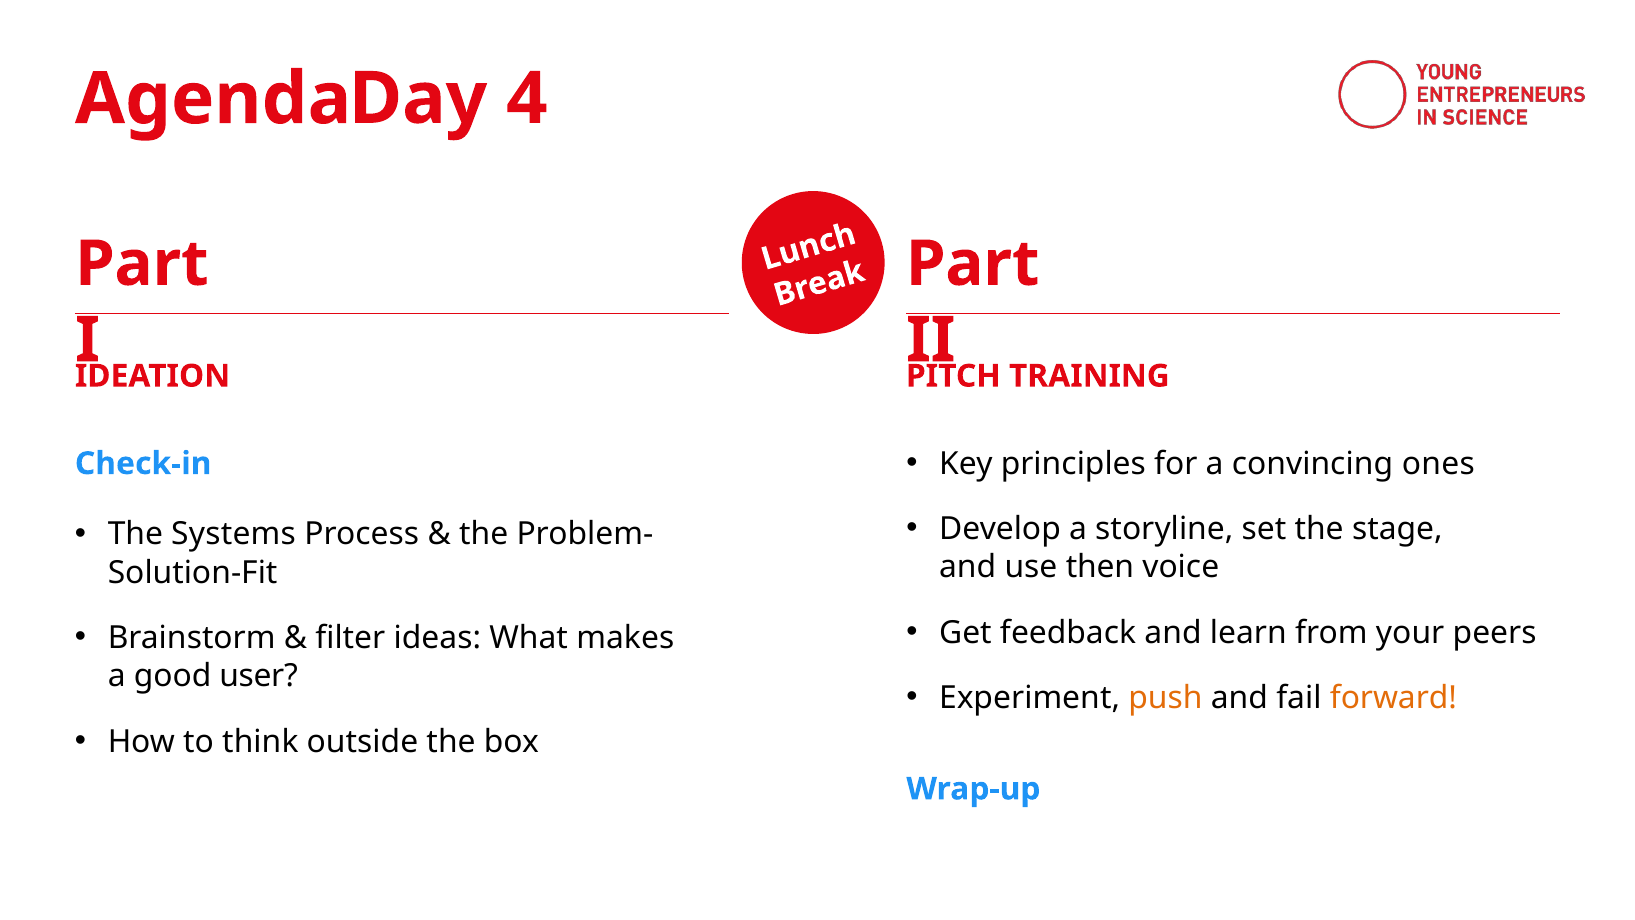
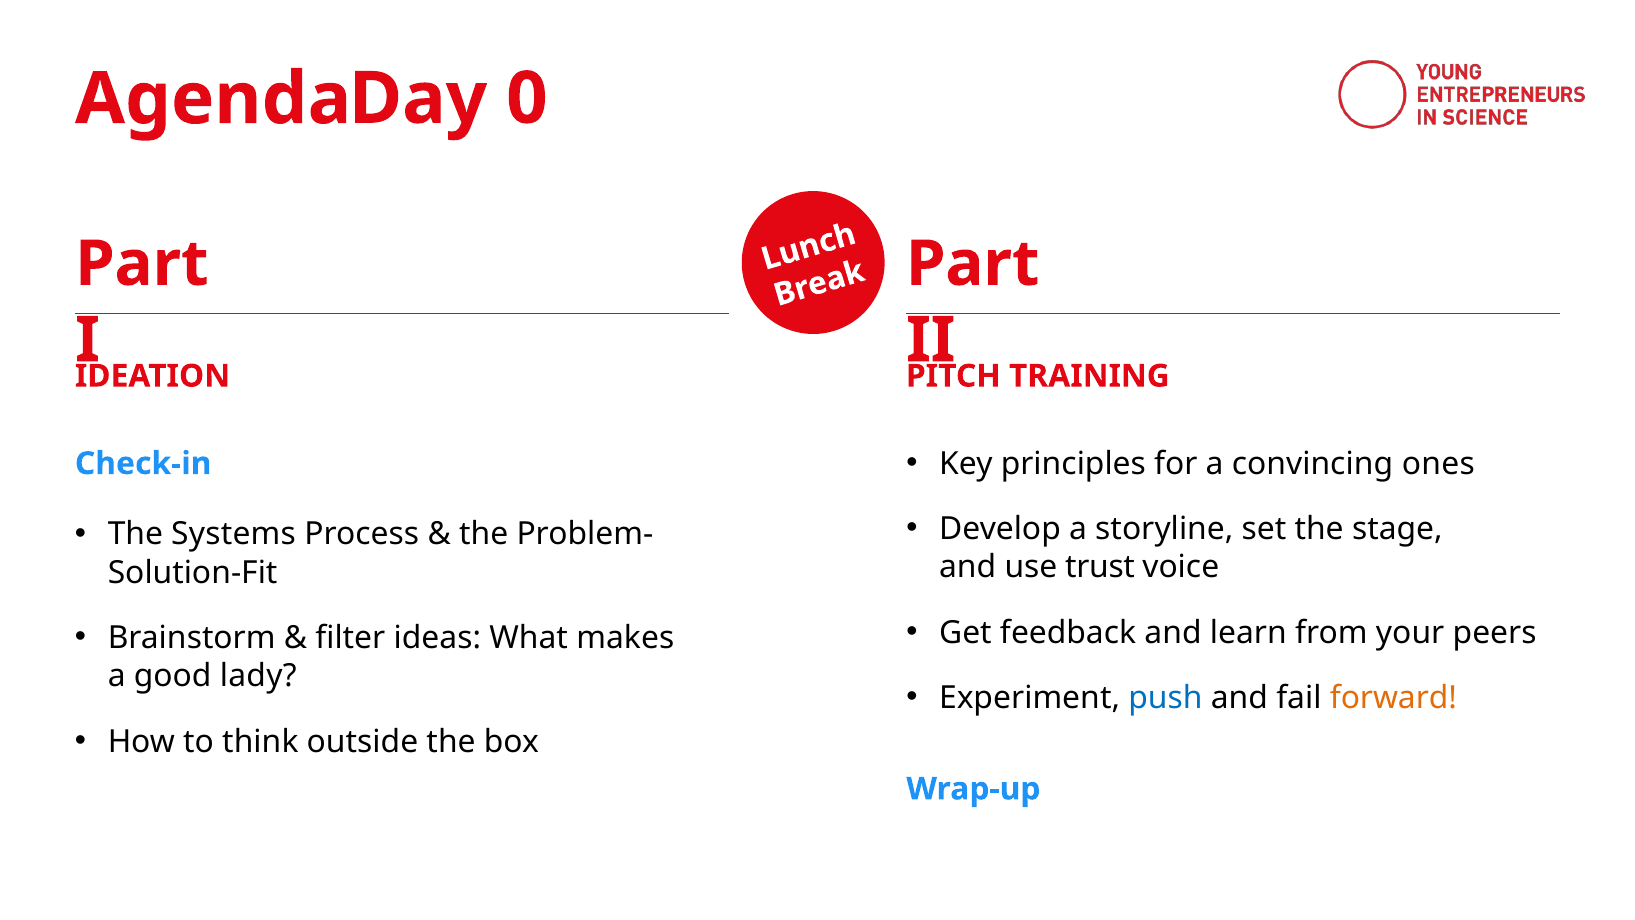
4: 4 -> 0
then: then -> trust
user: user -> lady
push colour: orange -> blue
